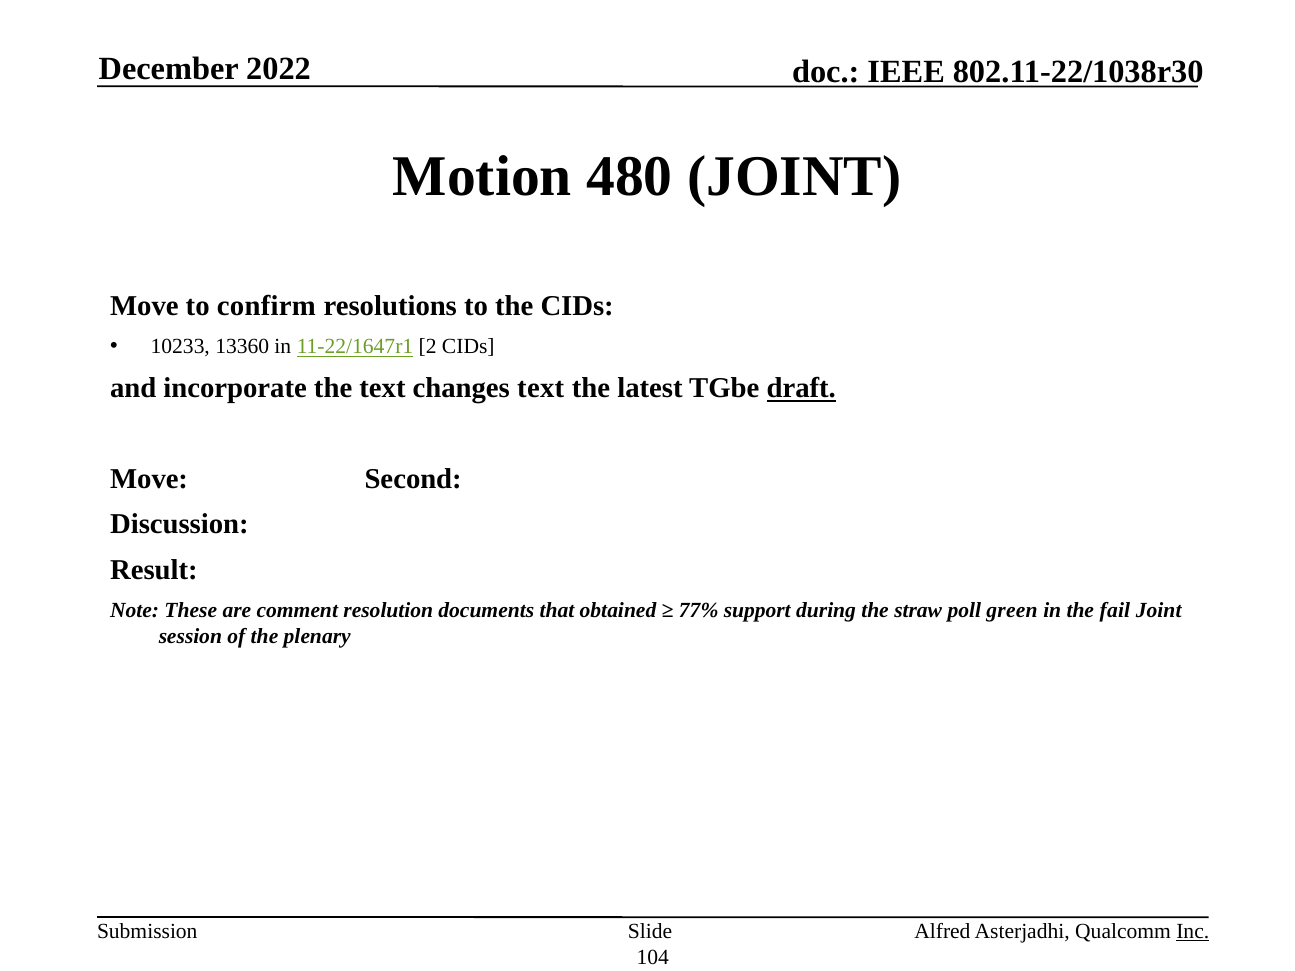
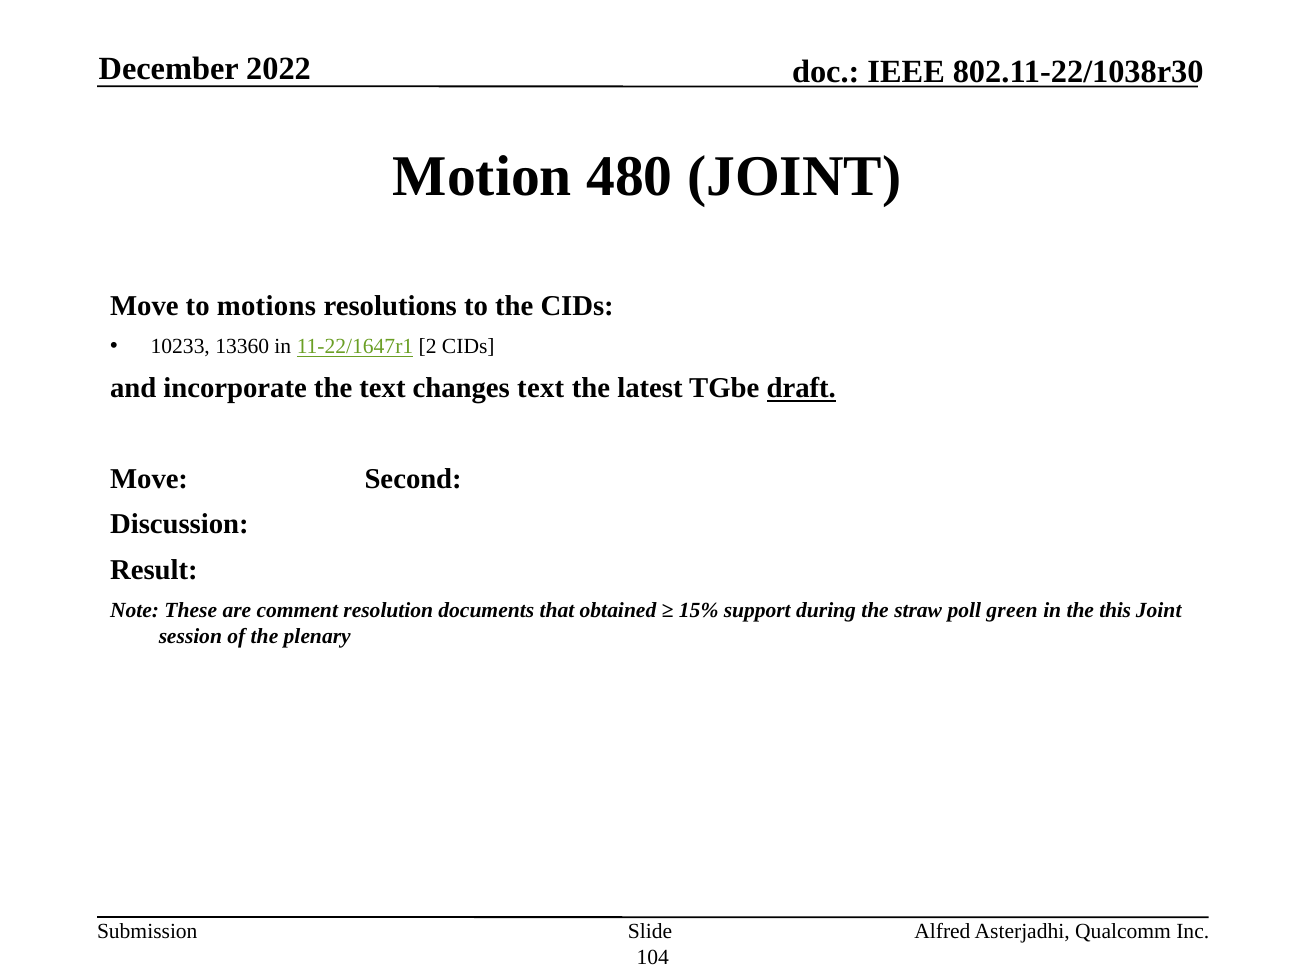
confirm: confirm -> motions
77%: 77% -> 15%
fail: fail -> this
Inc underline: present -> none
